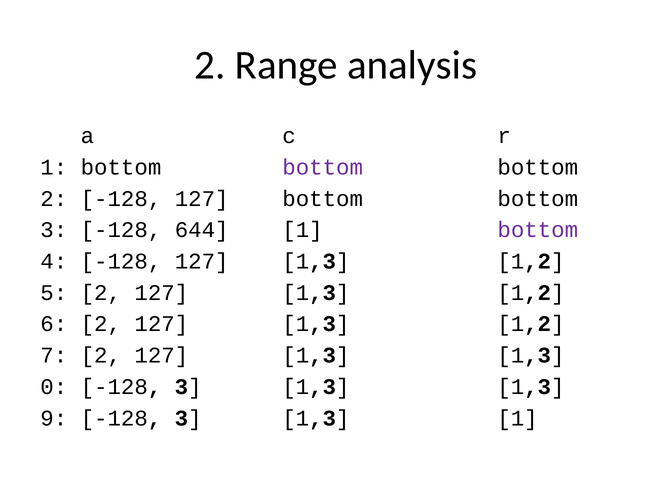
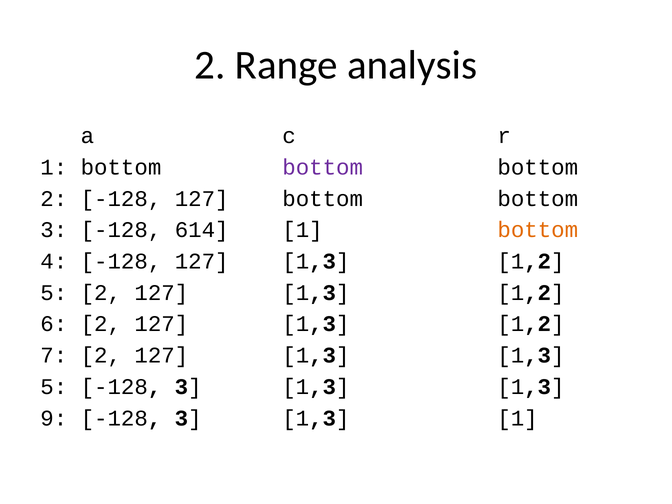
644: 644 -> 614
bottom at (538, 230) colour: purple -> orange
0 at (54, 387): 0 -> 5
